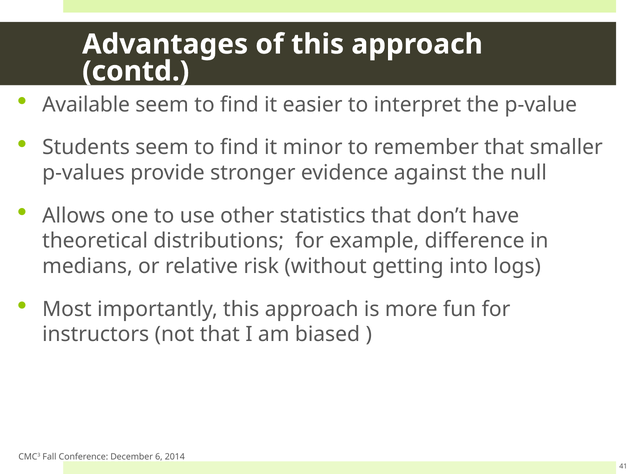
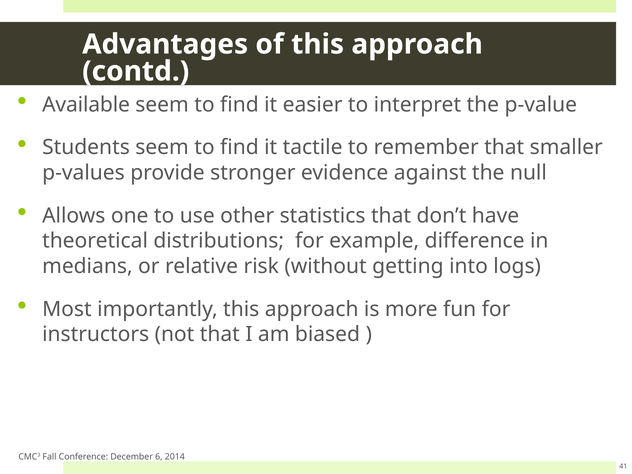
minor: minor -> tactile
